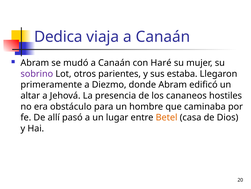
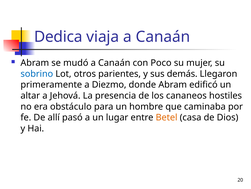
Haré: Haré -> Poco
sobrino colour: purple -> blue
estaba: estaba -> demás
